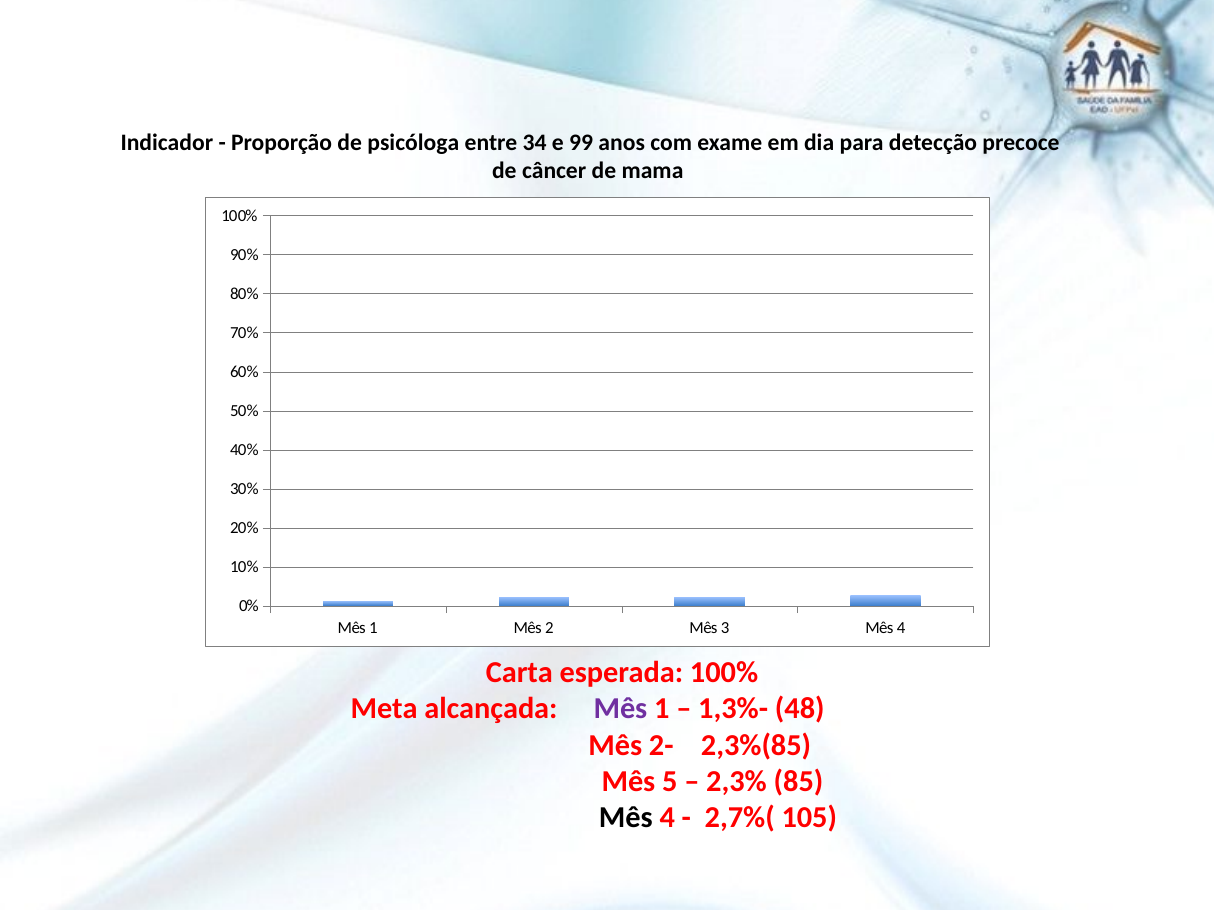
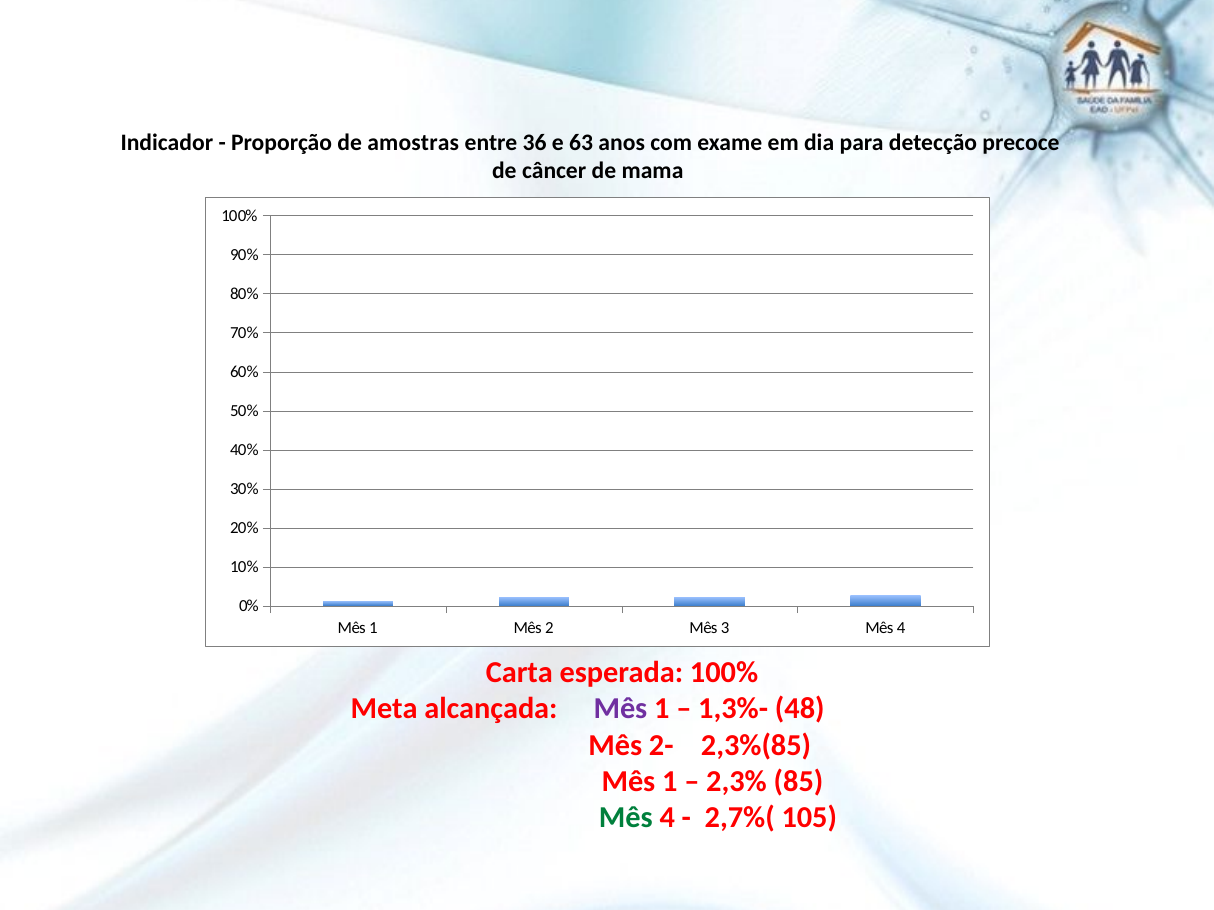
psicóloga: psicóloga -> amostras
34: 34 -> 36
99: 99 -> 63
5 at (670, 782): 5 -> 1
Mês at (626, 818) colour: black -> green
